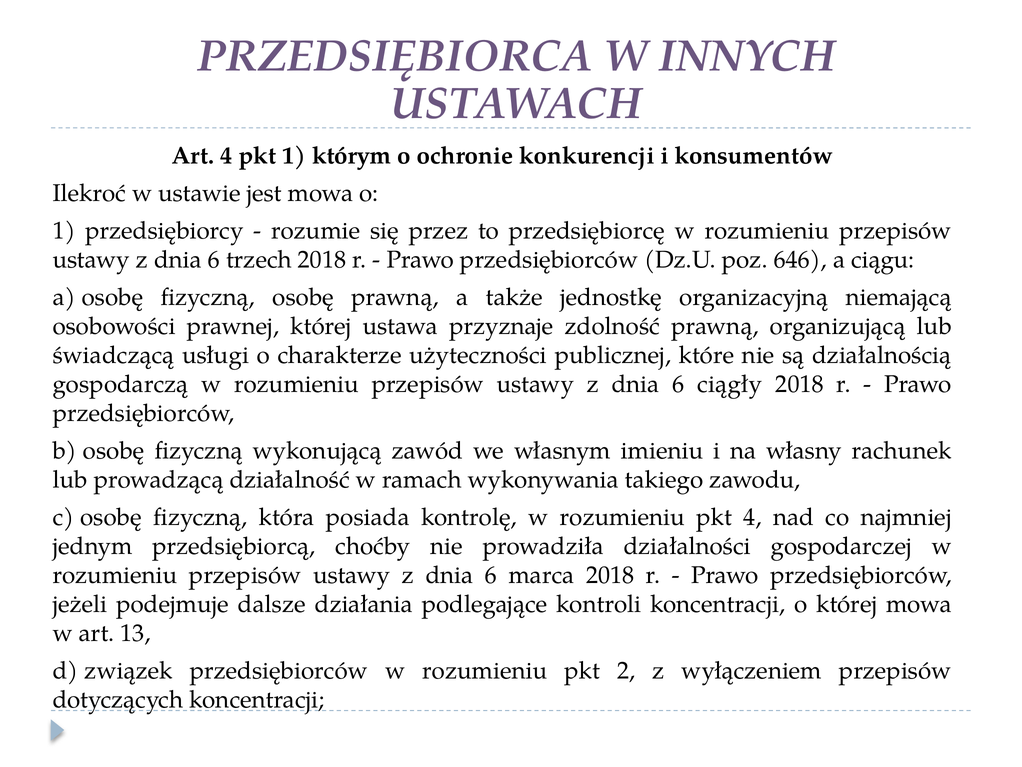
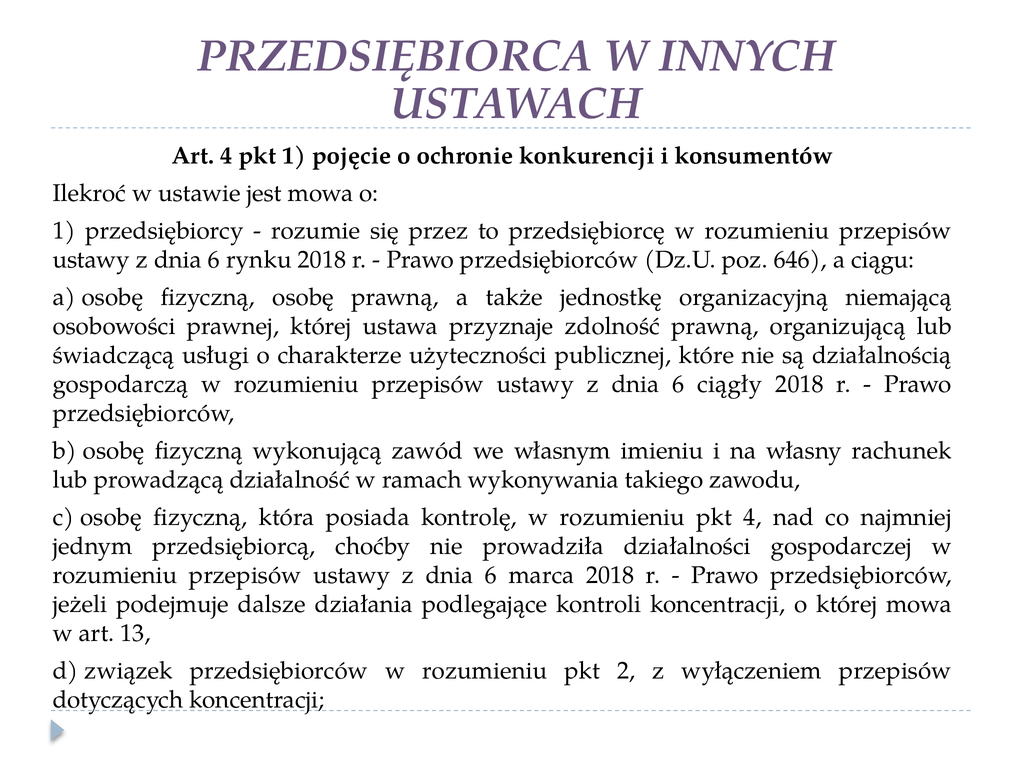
którym: którym -> pojęcie
trzech: trzech -> rynku
